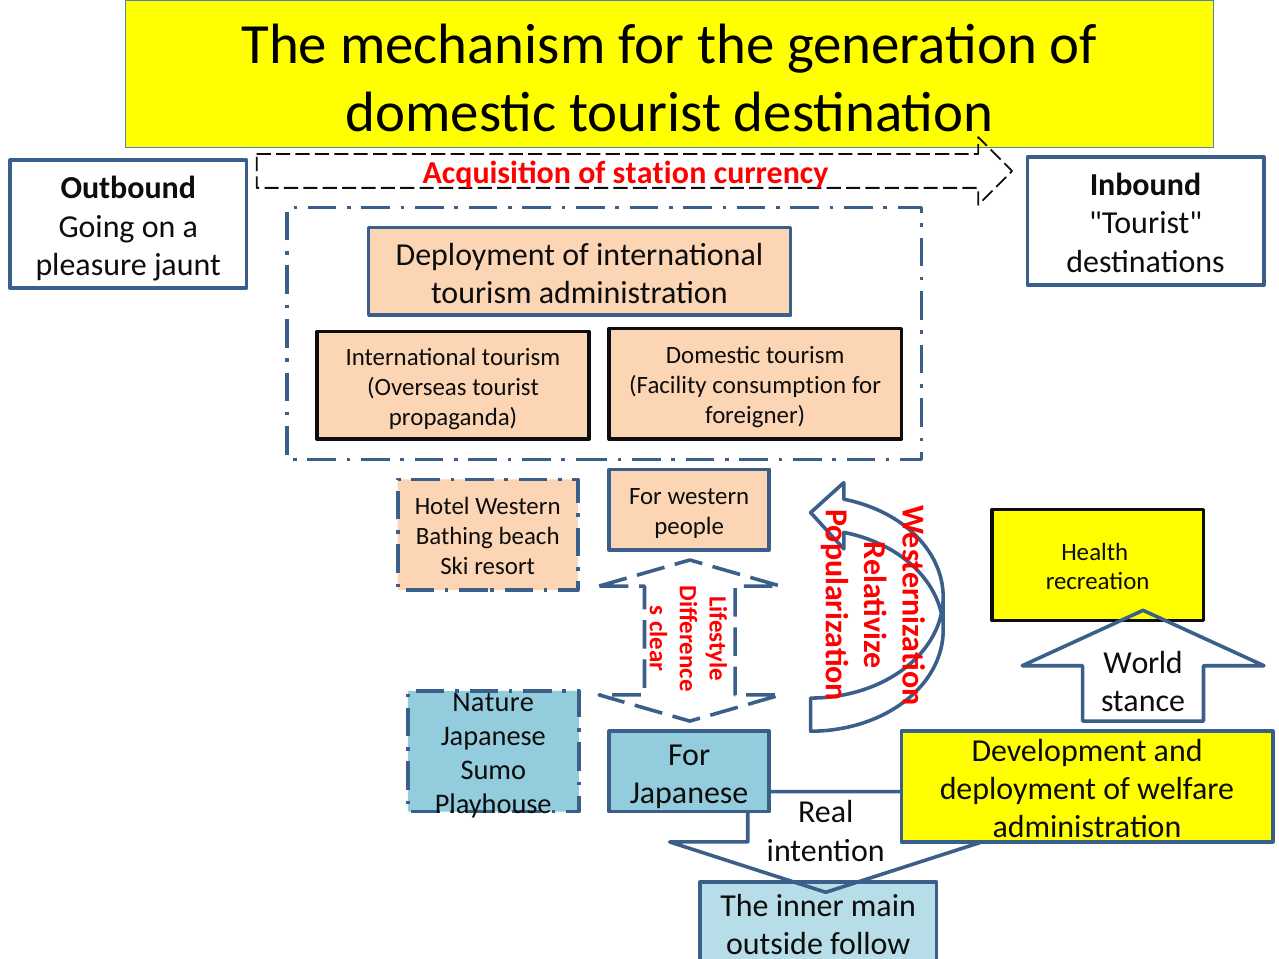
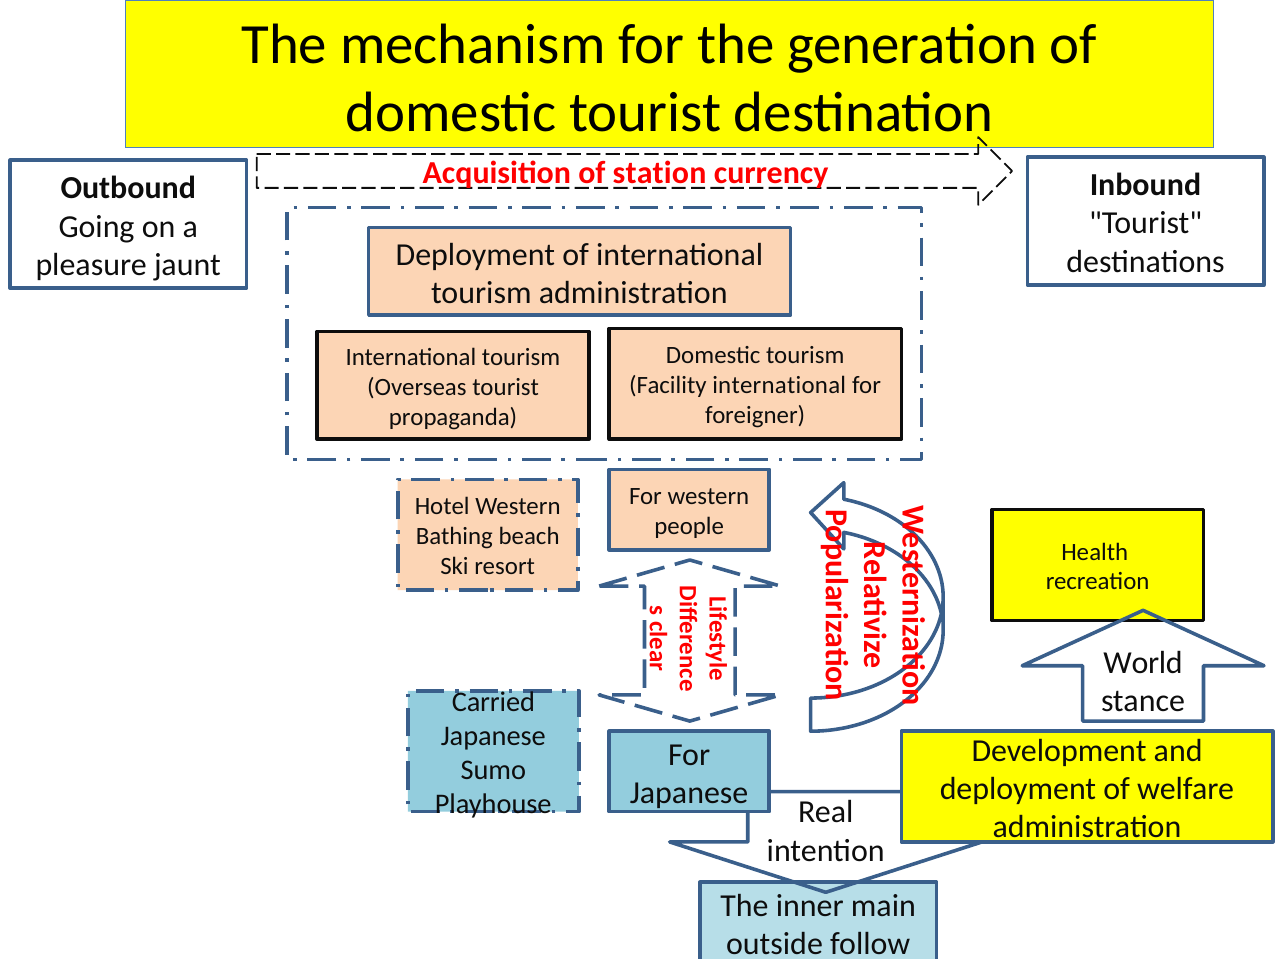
Facility consumption: consumption -> international
Nature: Nature -> Carried
